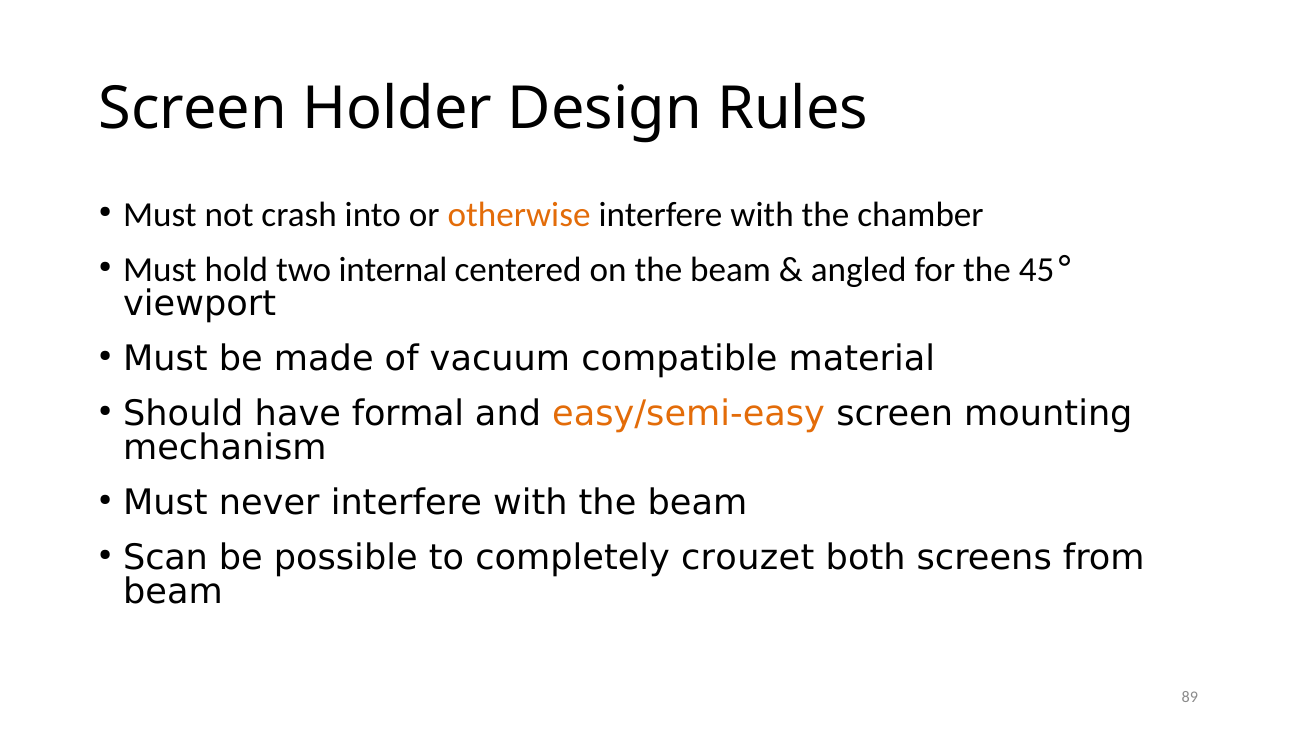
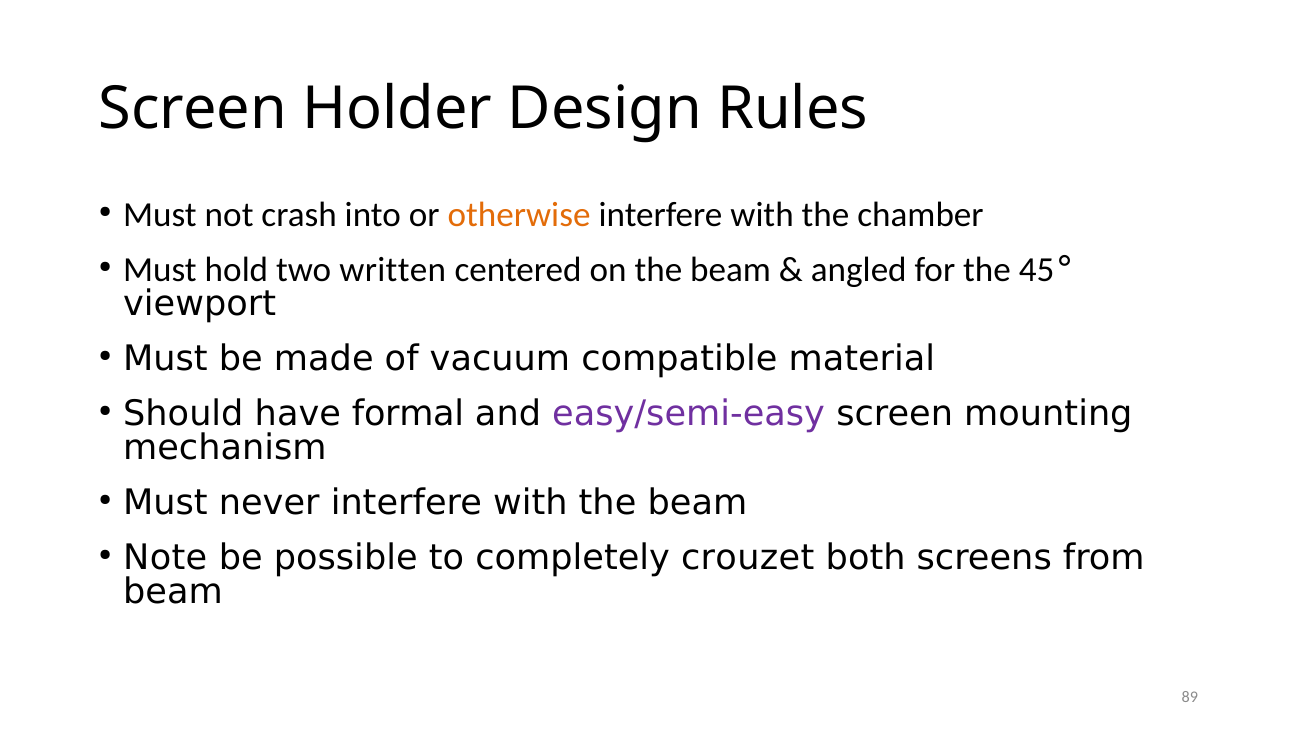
internal: internal -> written
easy/semi-easy colour: orange -> purple
Scan: Scan -> Note
